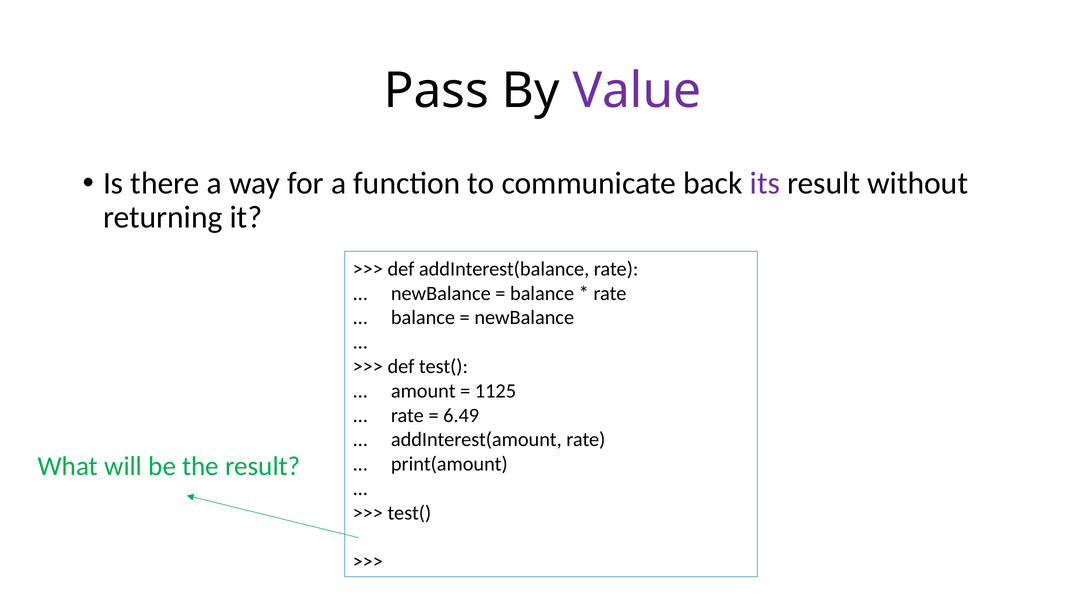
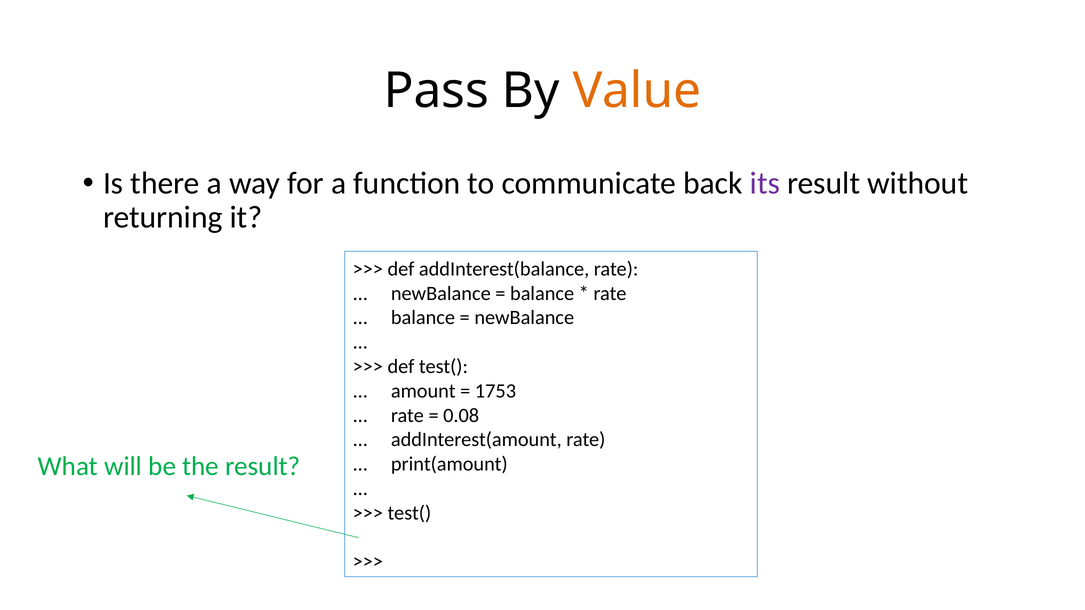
Value colour: purple -> orange
1125: 1125 -> 1753
6.49: 6.49 -> 0.08
